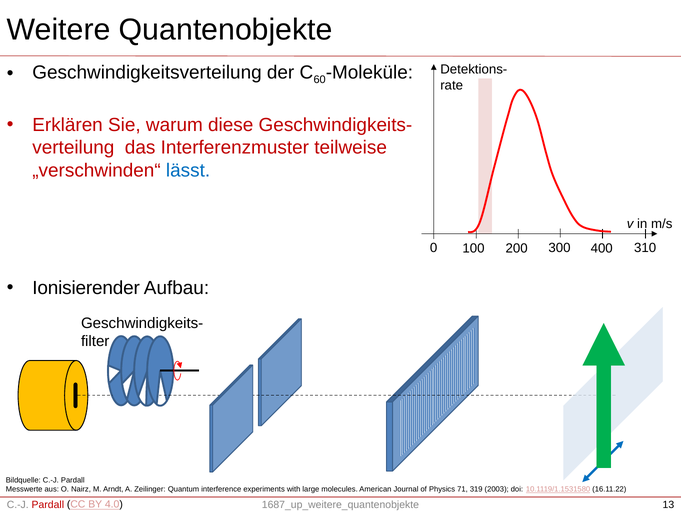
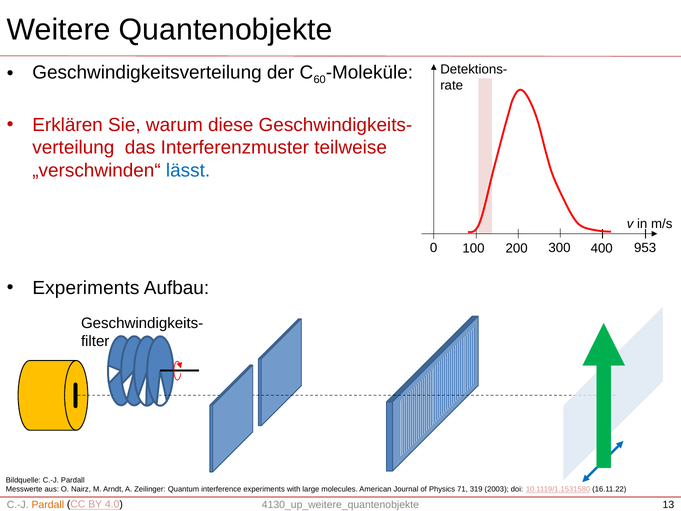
310: 310 -> 953
Ionisierender at (86, 288): Ionisierender -> Experiments
Pardall at (48, 504) colour: red -> orange
1687_up_weitere_quantenobjekte: 1687_up_weitere_quantenobjekte -> 4130_up_weitere_quantenobjekte
